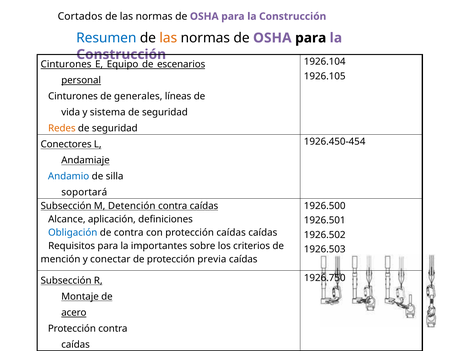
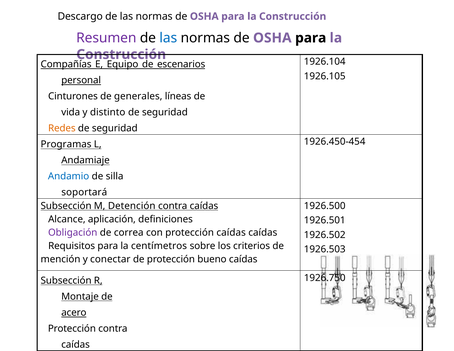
Cortados: Cortados -> Descargo
Resumen colour: blue -> purple
las at (168, 38) colour: orange -> blue
Cinturones at (66, 64): Cinturones -> Compañías
sistema: sistema -> distinto
Conectores: Conectores -> Programas
Obligación colour: blue -> purple
de contra: contra -> correa
importantes: importantes -> centímetros
previa: previa -> bueno
